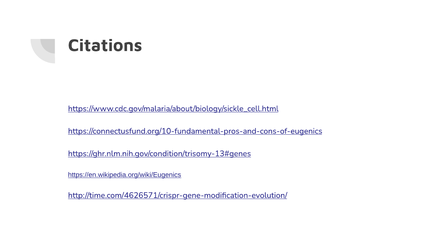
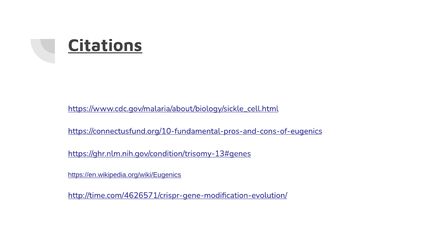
Citations underline: none -> present
